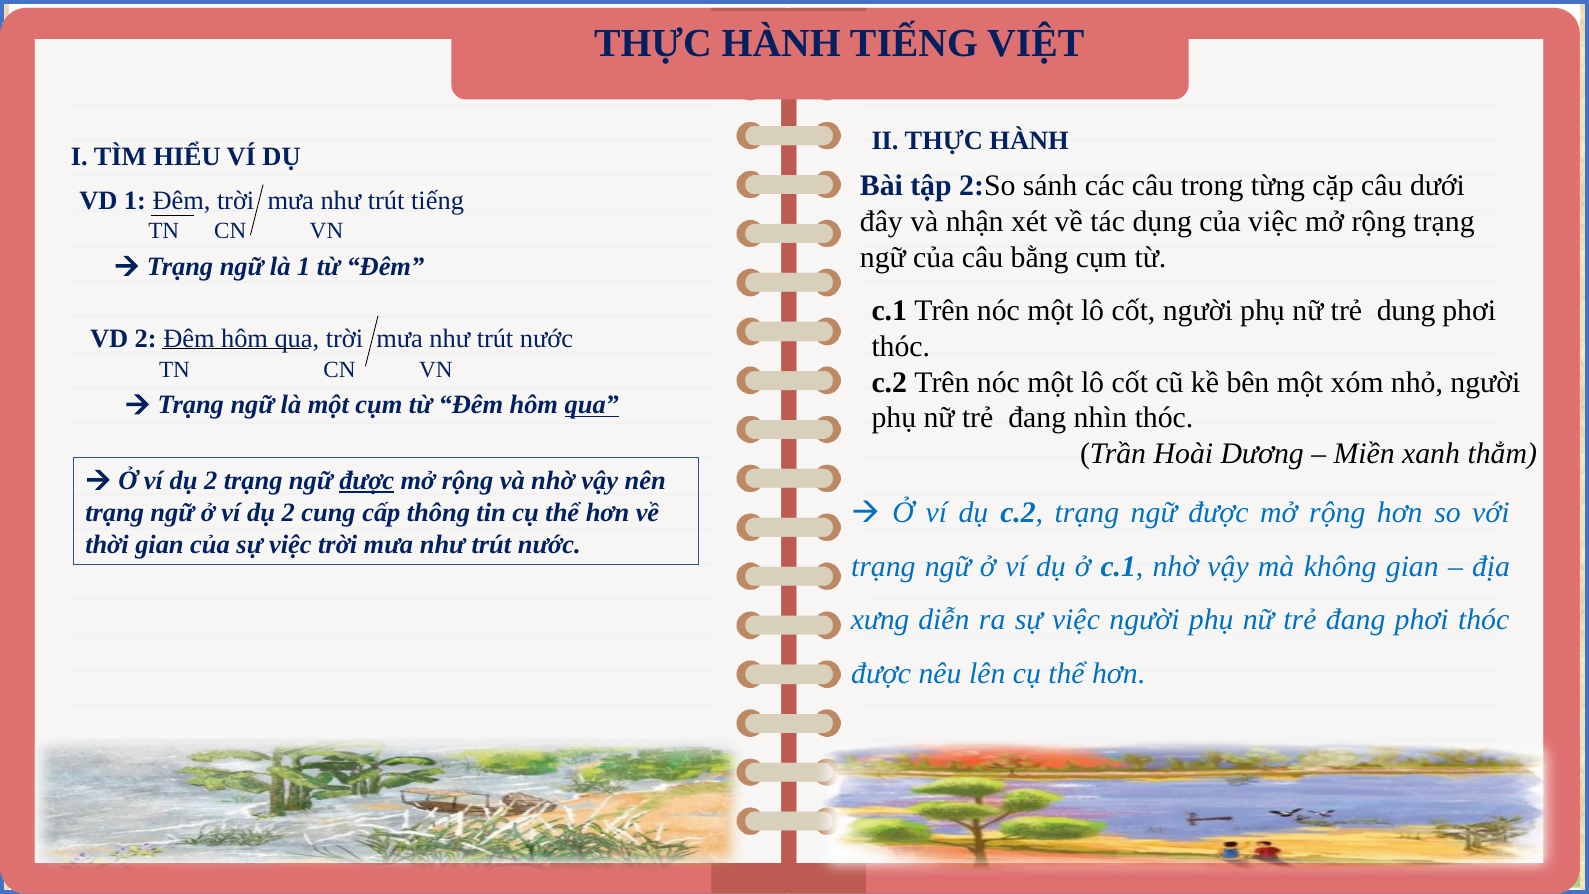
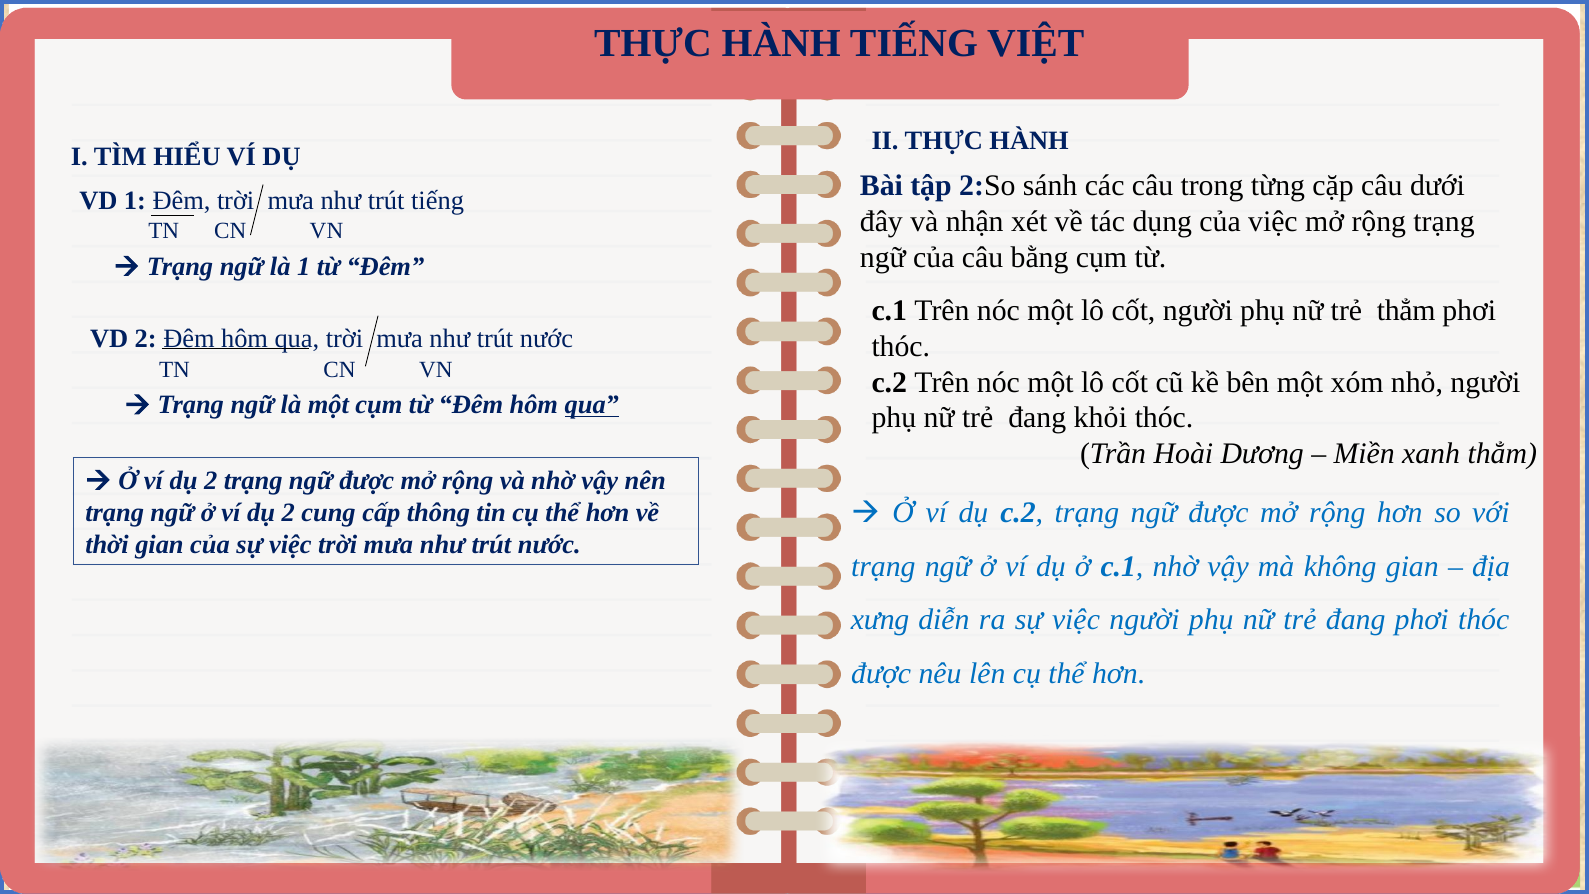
trẻ dung: dung -> thẳm
nhìn: nhìn -> khỏi
được at (367, 481) underline: present -> none
